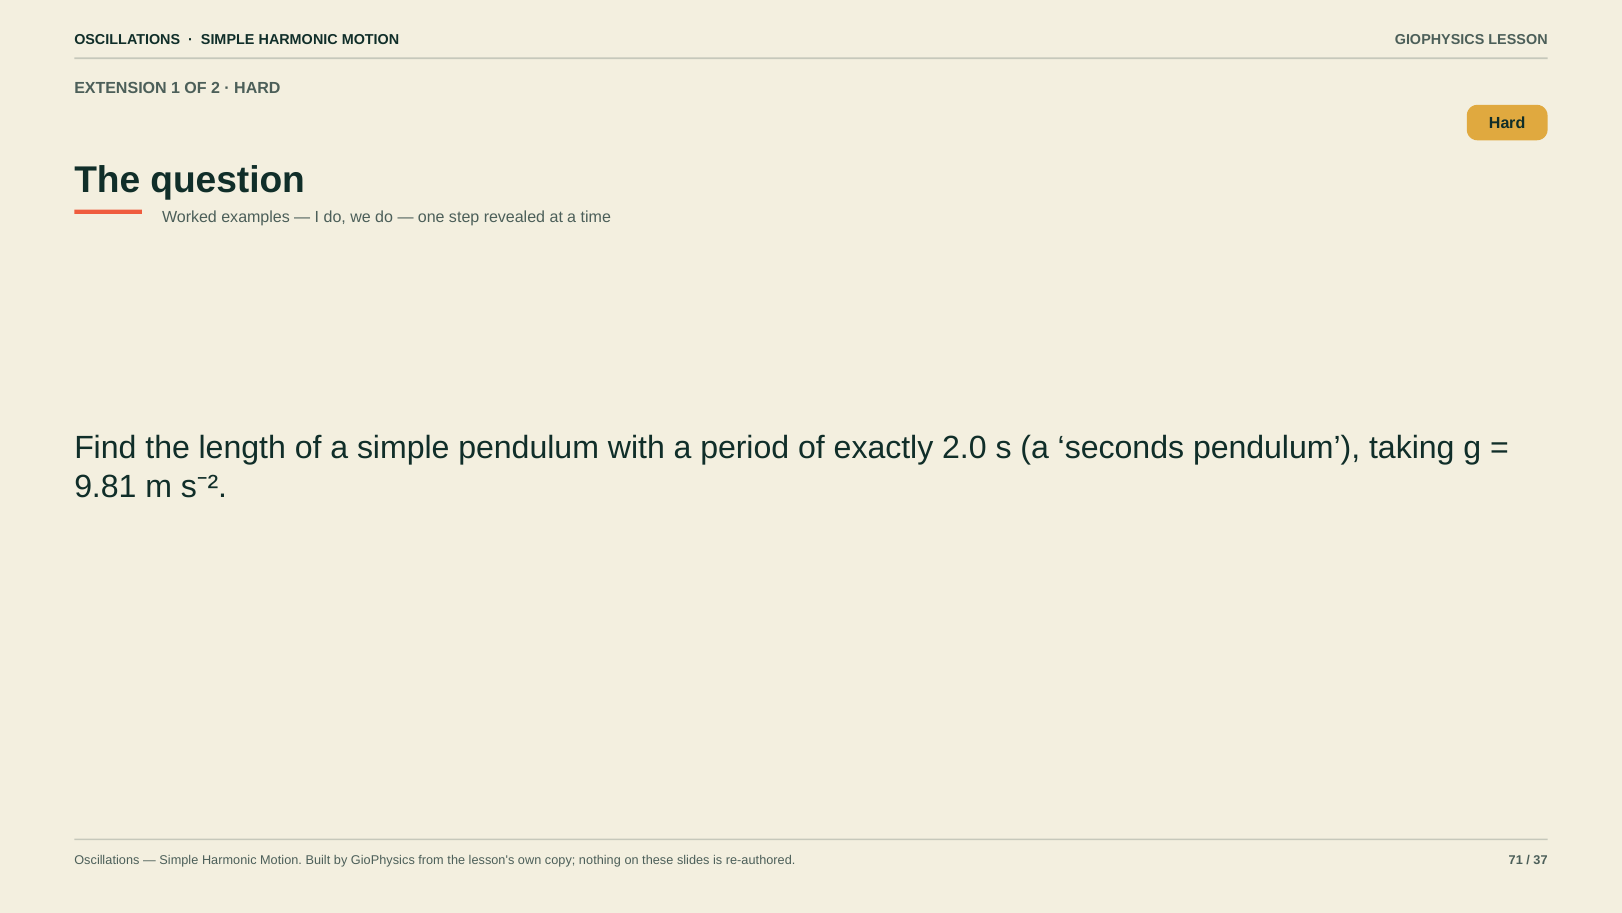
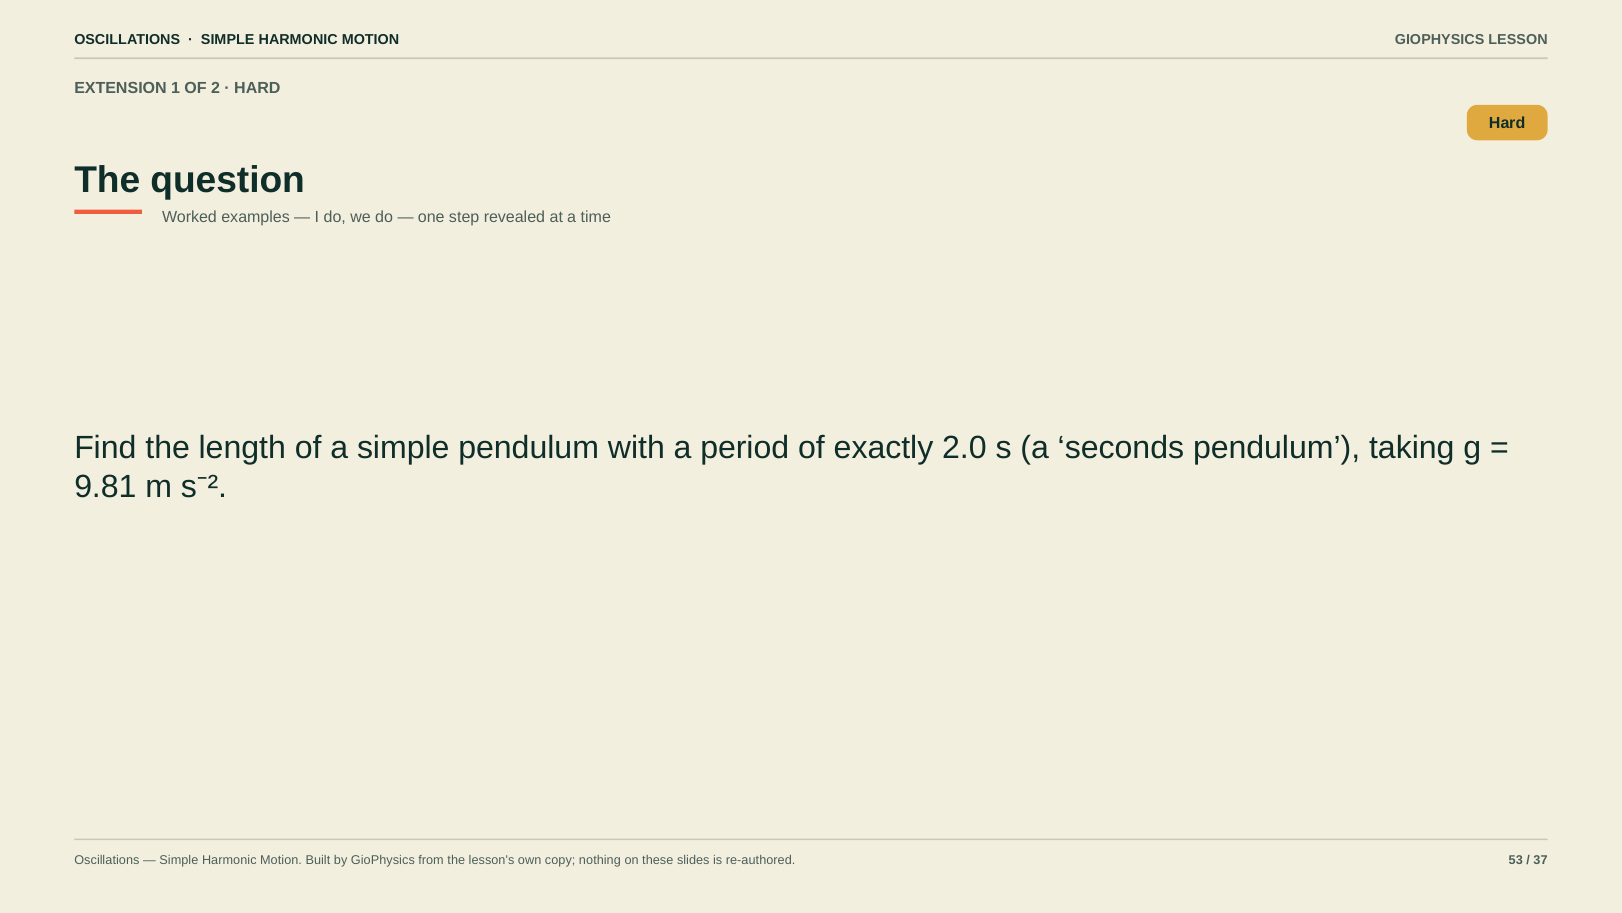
71: 71 -> 53
